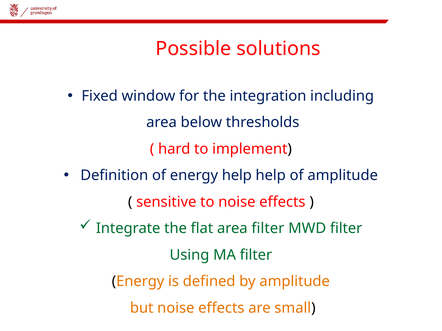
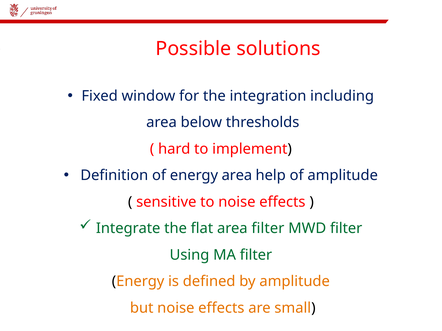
energy help: help -> area
